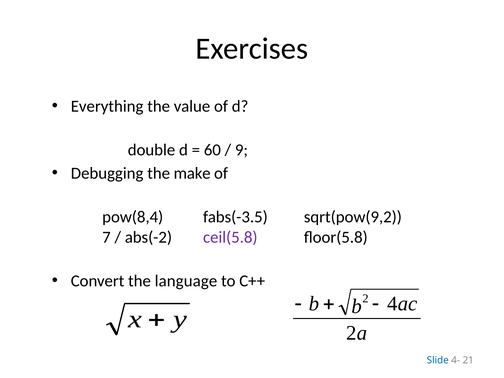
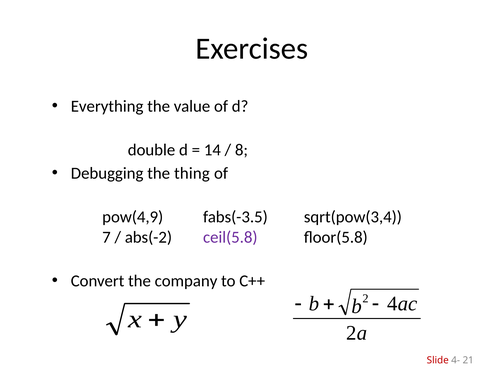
60: 60 -> 14
9: 9 -> 8
make: make -> thing
pow(8,4: pow(8,4 -> pow(4,9
sqrt(pow(9,2: sqrt(pow(9,2 -> sqrt(pow(3,4
language: language -> company
Slide colour: blue -> red
